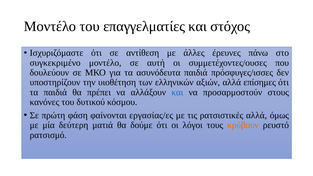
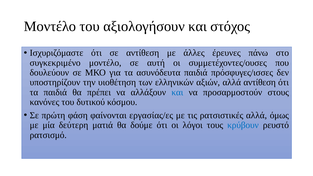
επαγγελματίες: επαγγελματίες -> αξιολογήσουν
αλλά επίσημες: επίσημες -> αντίθεση
κρύβουν colour: orange -> blue
